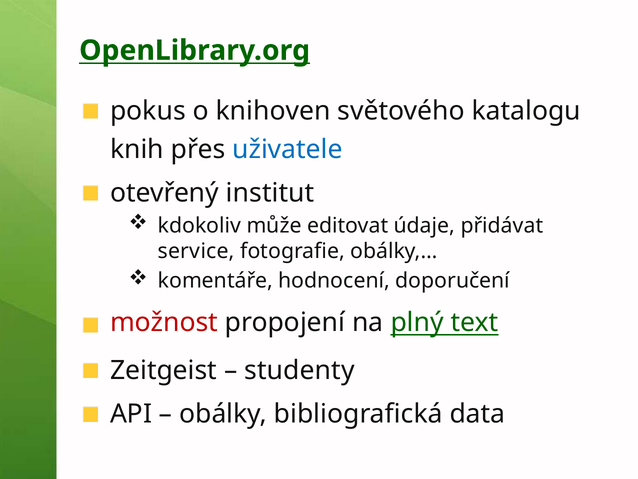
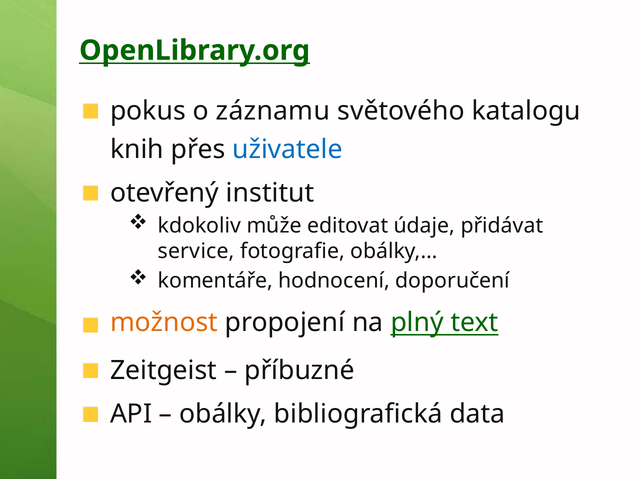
knihoven: knihoven -> záznamu
možnost colour: red -> orange
studenty: studenty -> příbuzné
